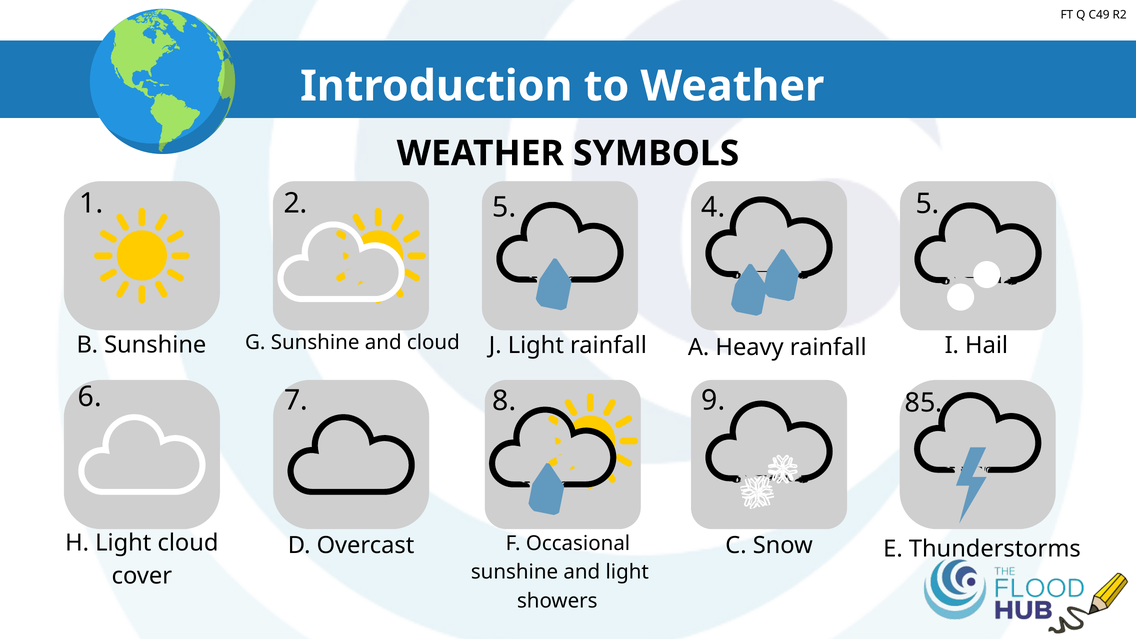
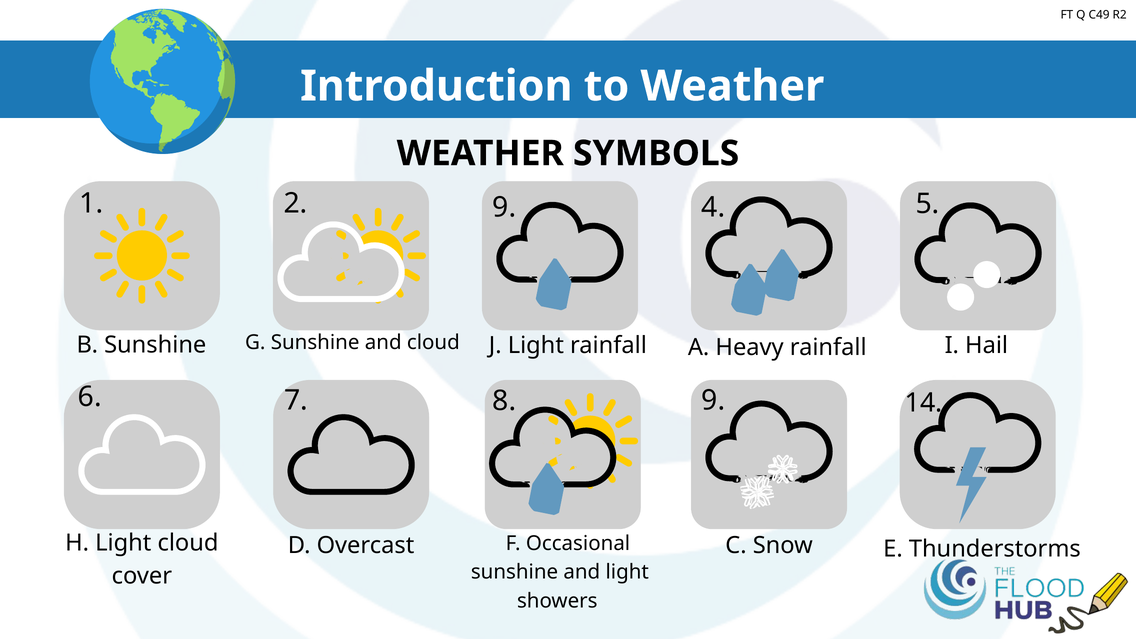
2 5: 5 -> 9
85: 85 -> 14
